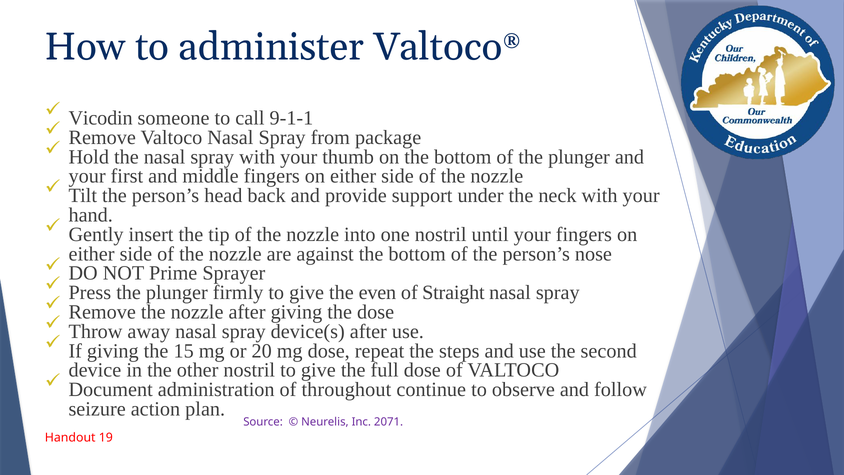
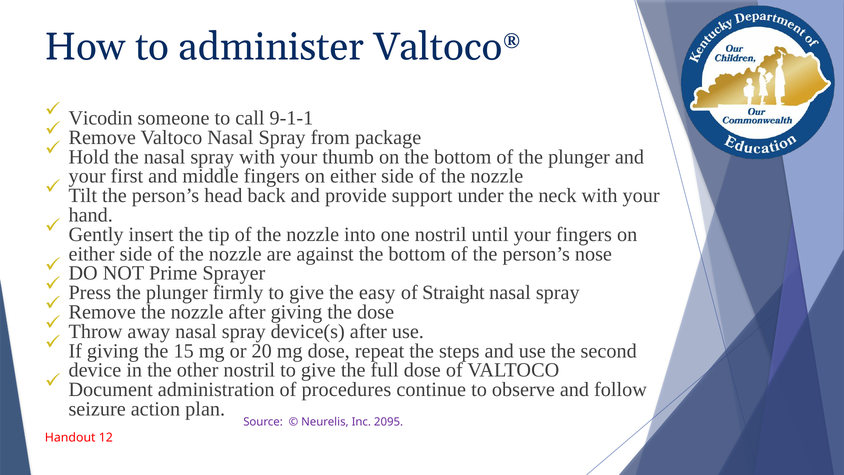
even: even -> easy
throughout: throughout -> procedures
2071: 2071 -> 2095
19: 19 -> 12
